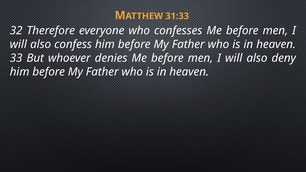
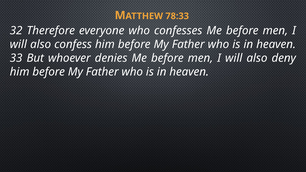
31:33: 31:33 -> 78:33
